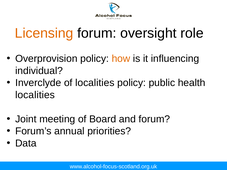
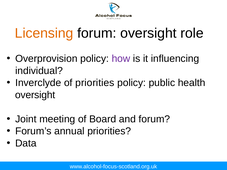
how colour: orange -> purple
of localities: localities -> priorities
localities at (35, 95): localities -> oversight
